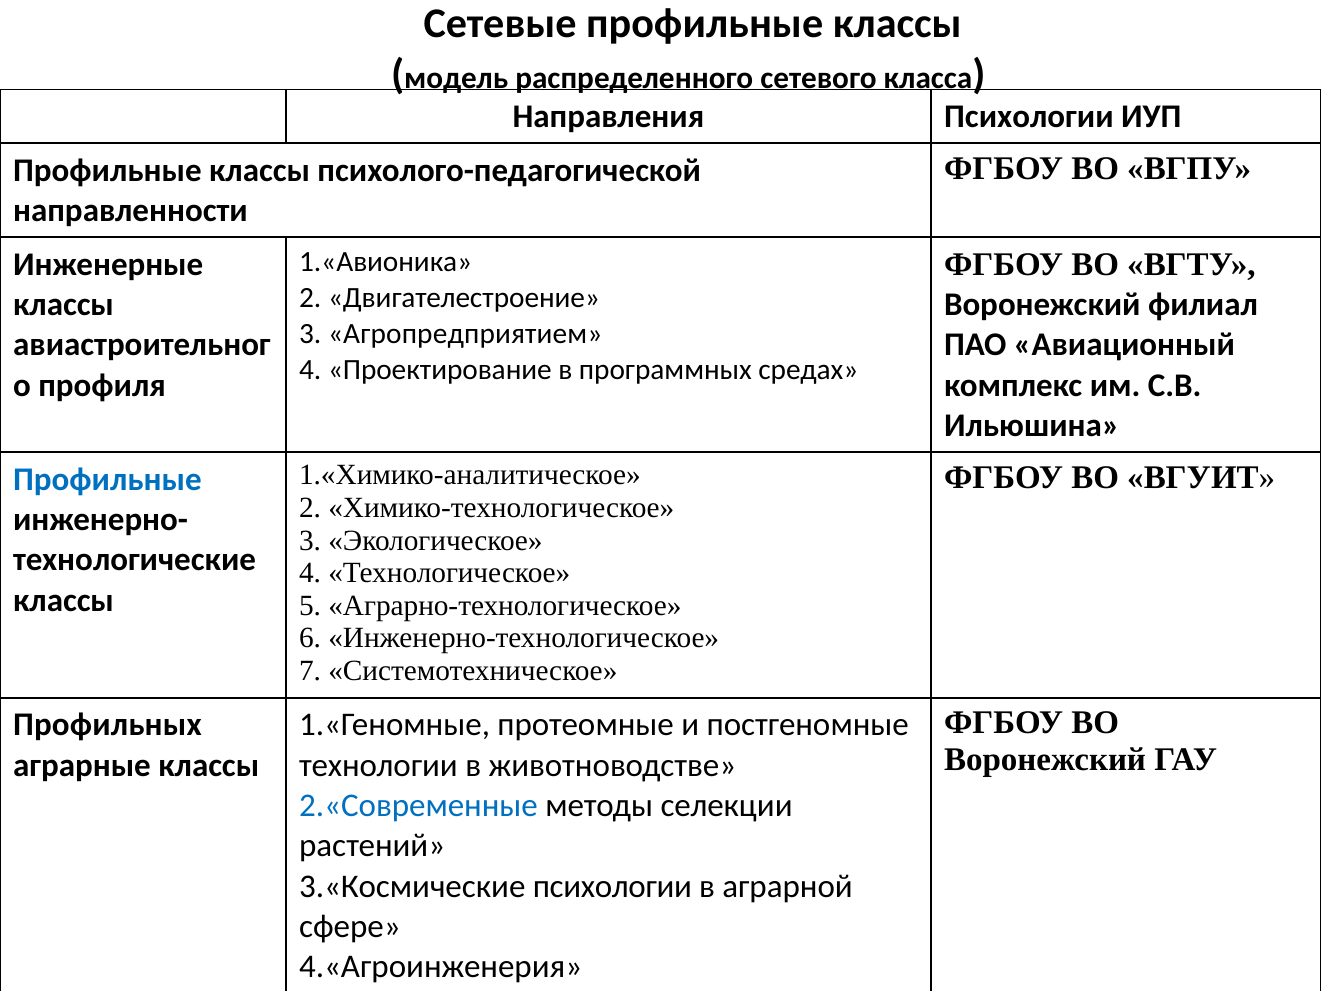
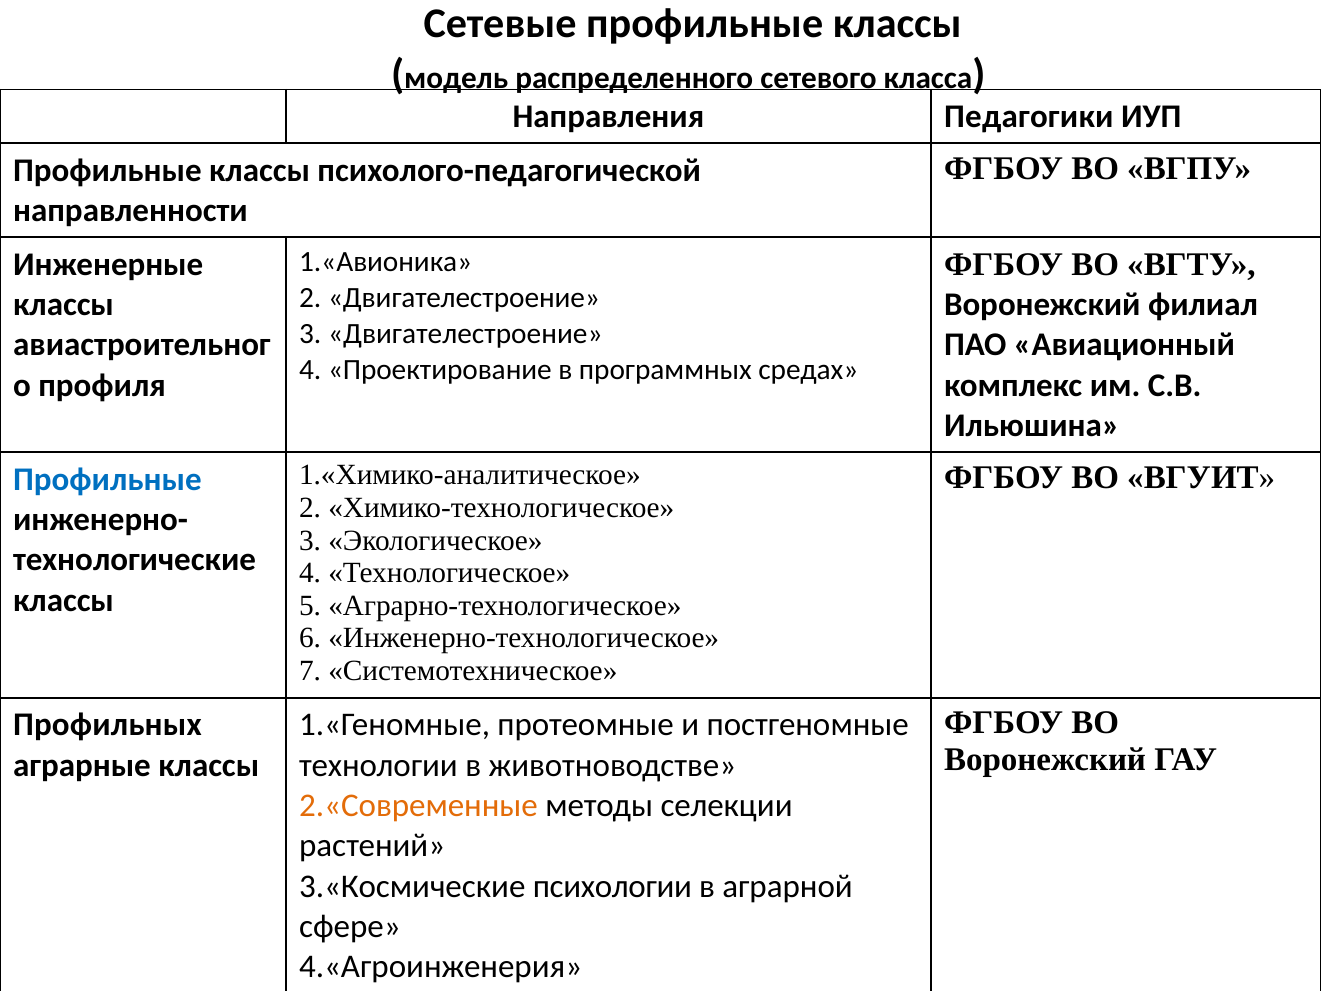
Направления Психологии: Психологии -> Педагогики
3 Агропредприятием: Агропредприятием -> Двигателестроение
2.«Современные colour: blue -> orange
